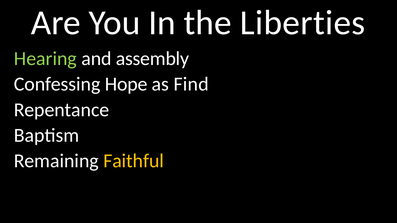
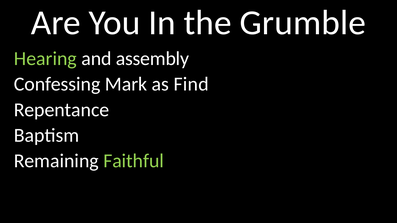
Liberties: Liberties -> Grumble
Hope: Hope -> Mark
Faithful colour: yellow -> light green
